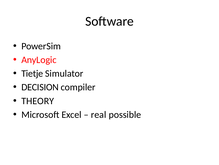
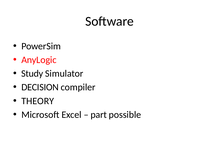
Tietje: Tietje -> Study
real: real -> part
